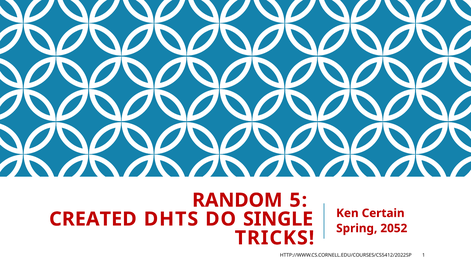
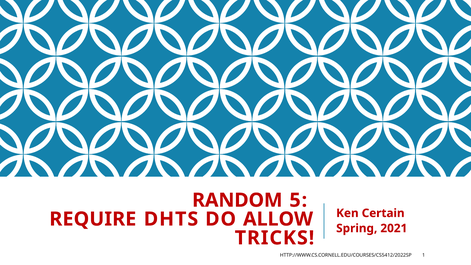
CREATED: CREATED -> REQUIRE
SINGLE: SINGLE -> ALLOW
2052: 2052 -> 2021
